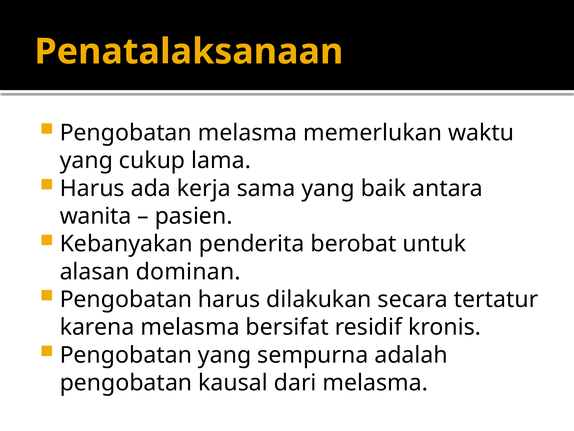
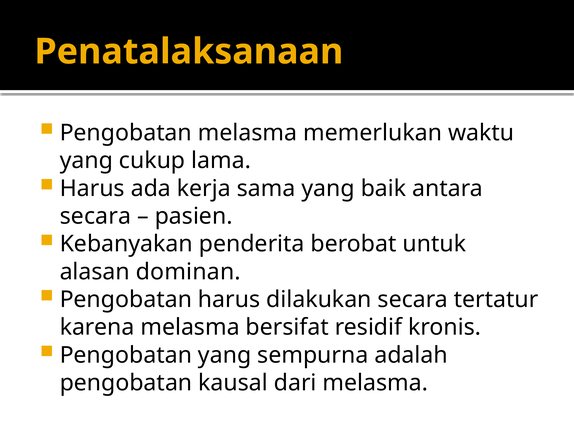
wanita at (96, 216): wanita -> secara
